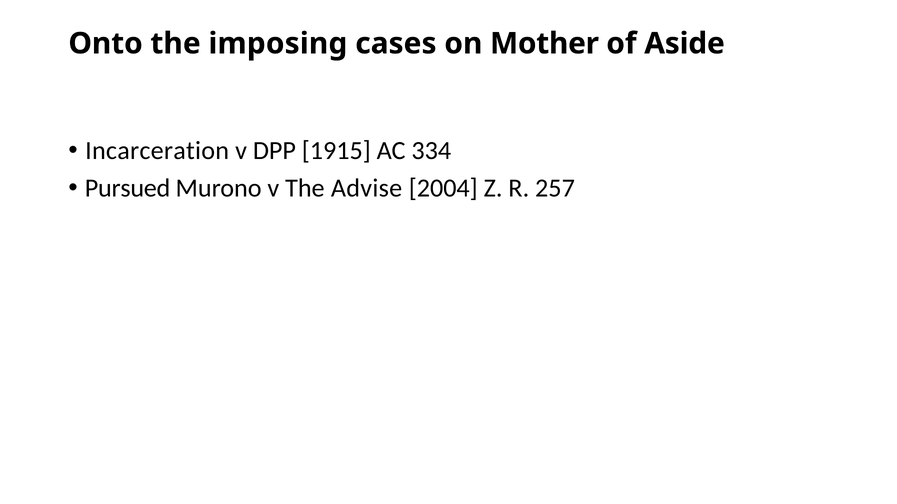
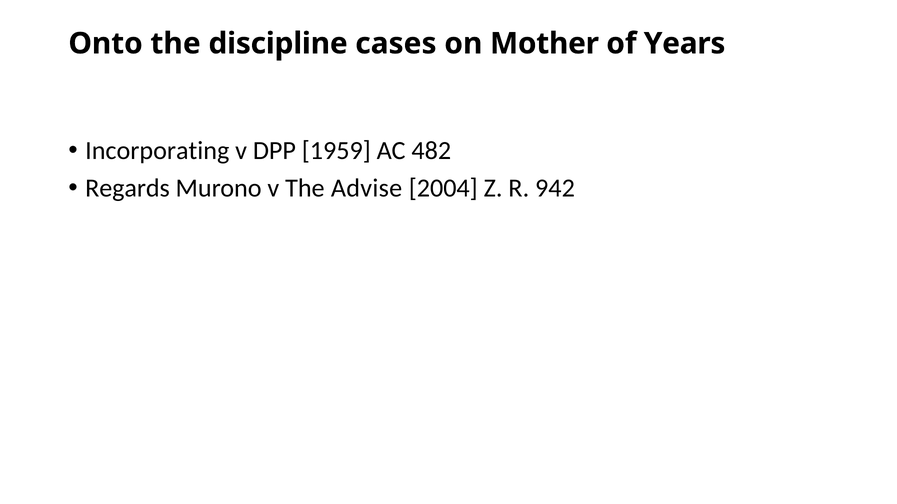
imposing: imposing -> discipline
Aside: Aside -> Years
Incarceration: Incarceration -> Incorporating
1915: 1915 -> 1959
334: 334 -> 482
Pursued: Pursued -> Regards
257: 257 -> 942
